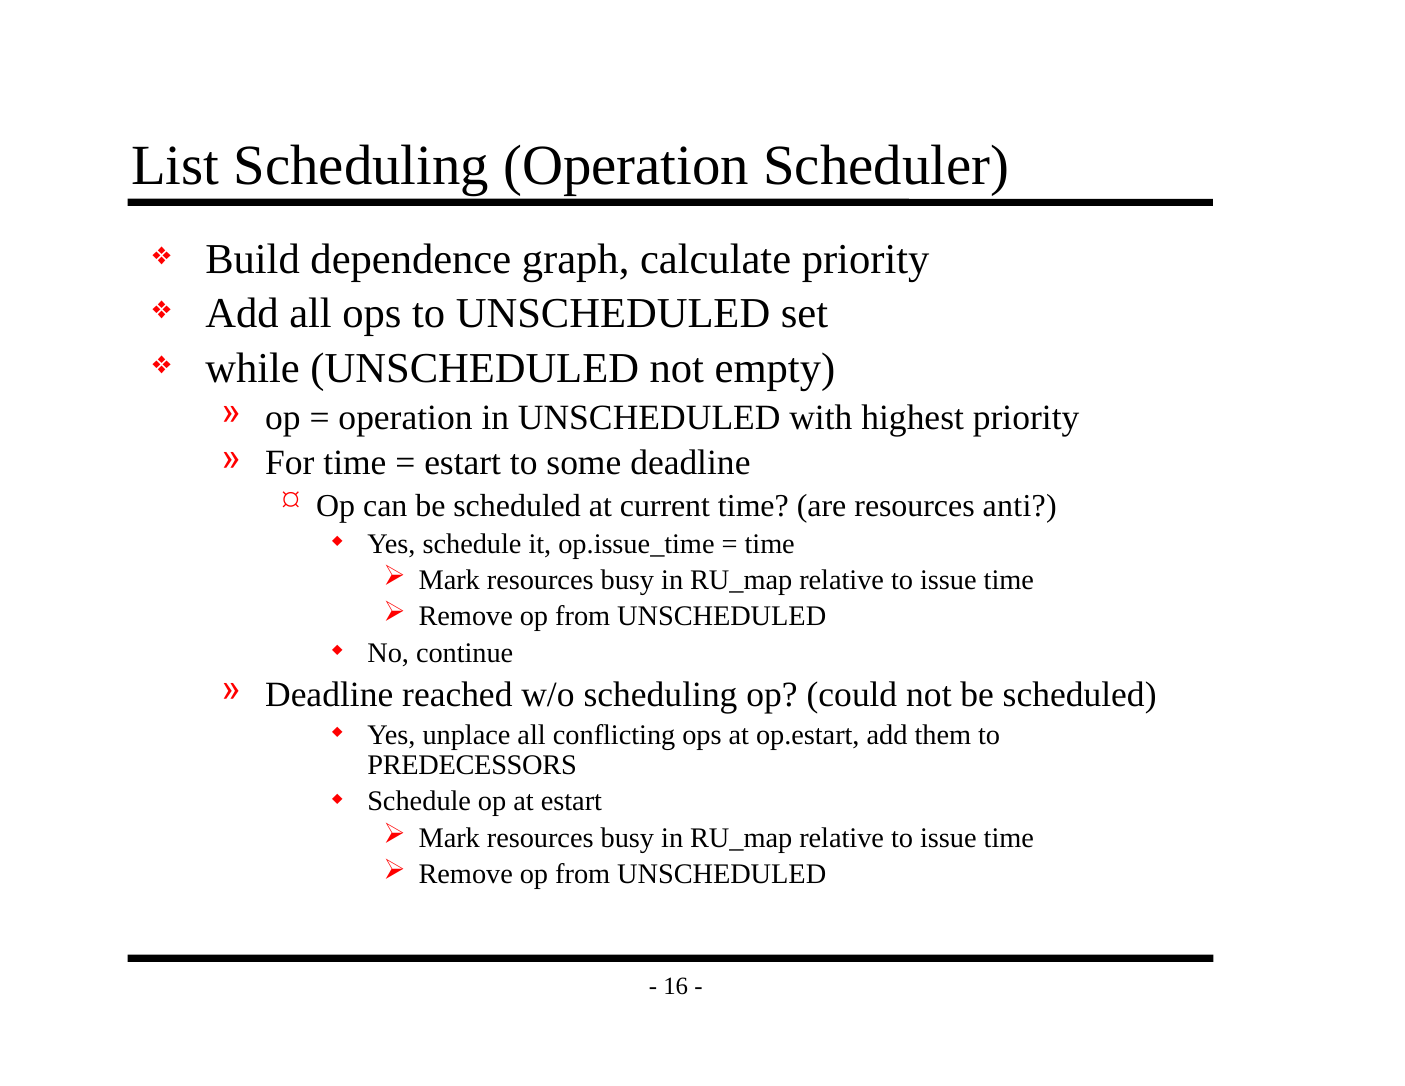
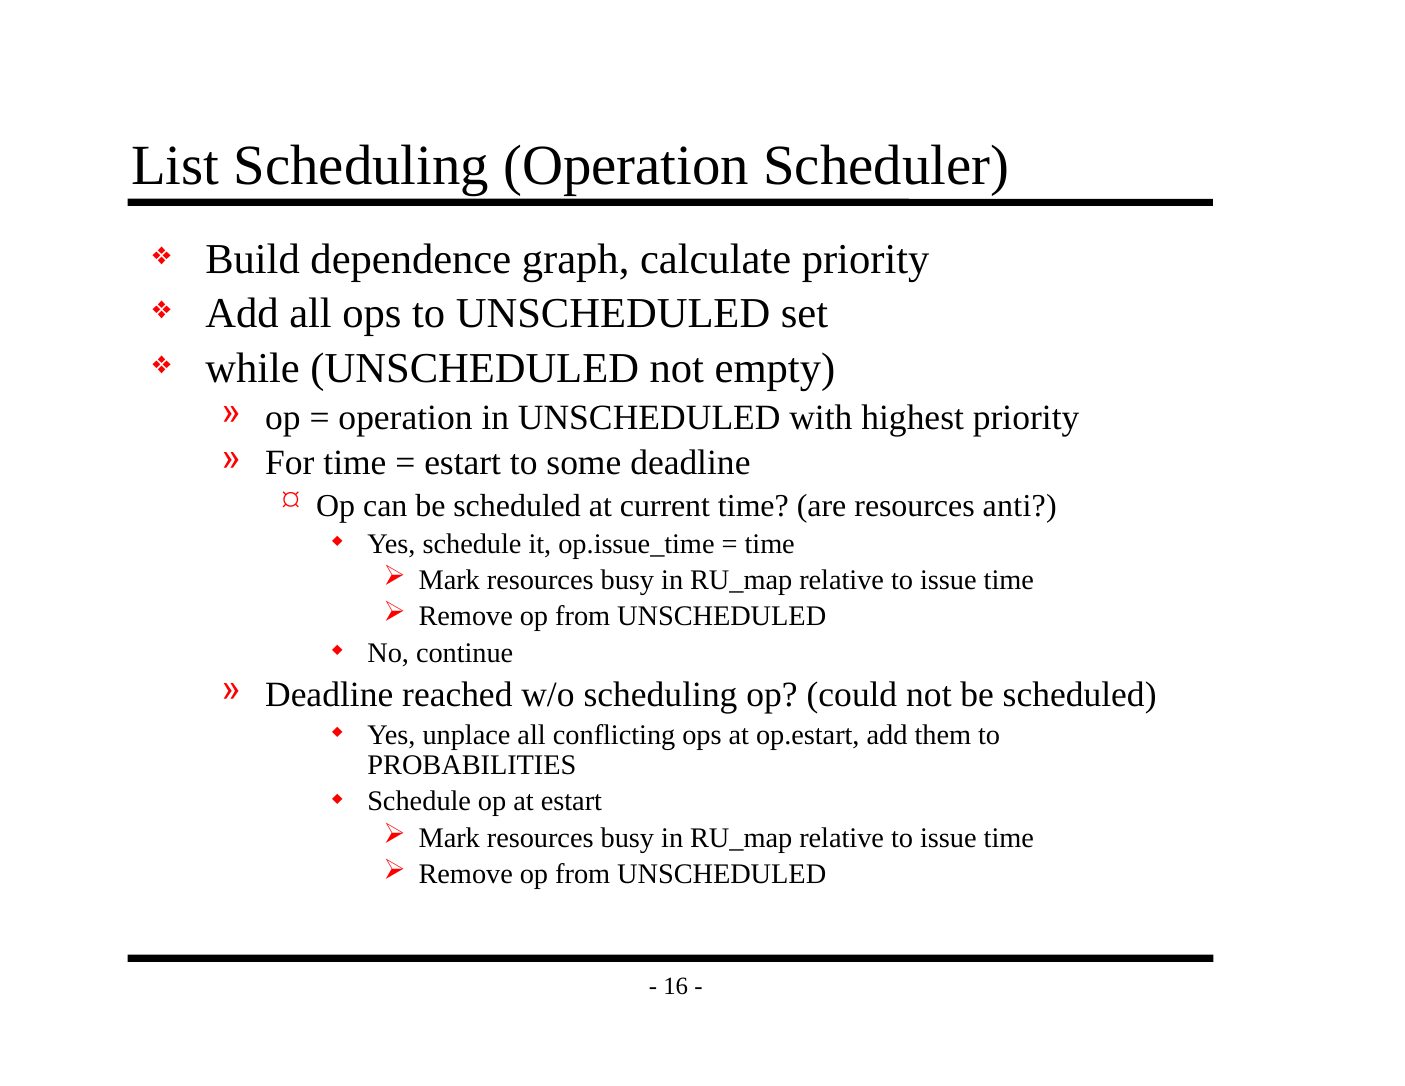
PREDECESSORS: PREDECESSORS -> PROBABILITIES
